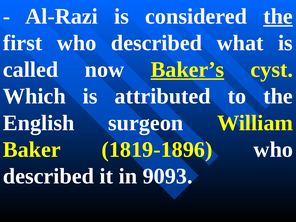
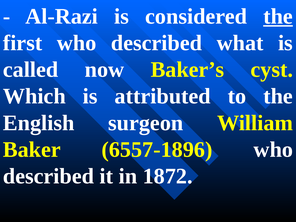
Baker’s underline: present -> none
1819-1896: 1819-1896 -> 6557-1896
9093: 9093 -> 1872
